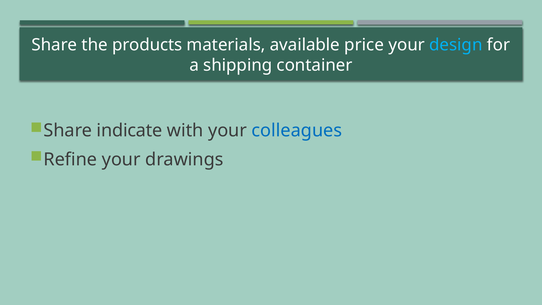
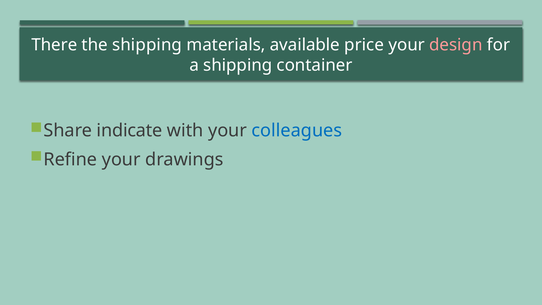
Share at (54, 45): Share -> There
the products: products -> shipping
design colour: light blue -> pink
